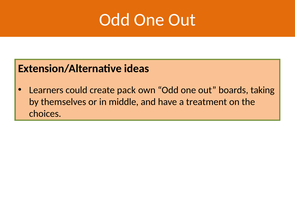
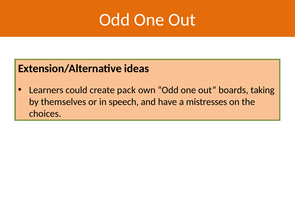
middle: middle -> speech
treatment: treatment -> mistresses
